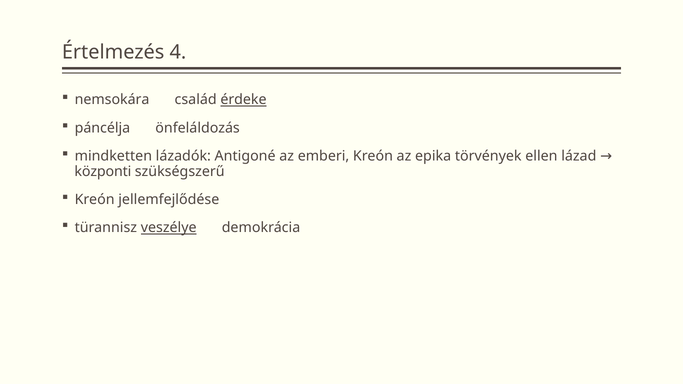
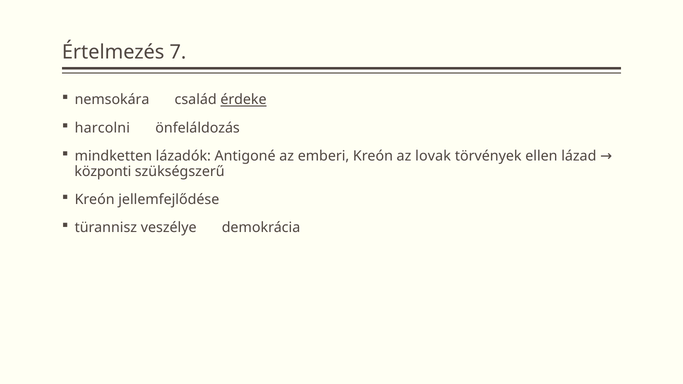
4: 4 -> 7
páncélja: páncélja -> harcolni
epika: epika -> lovak
veszélye underline: present -> none
